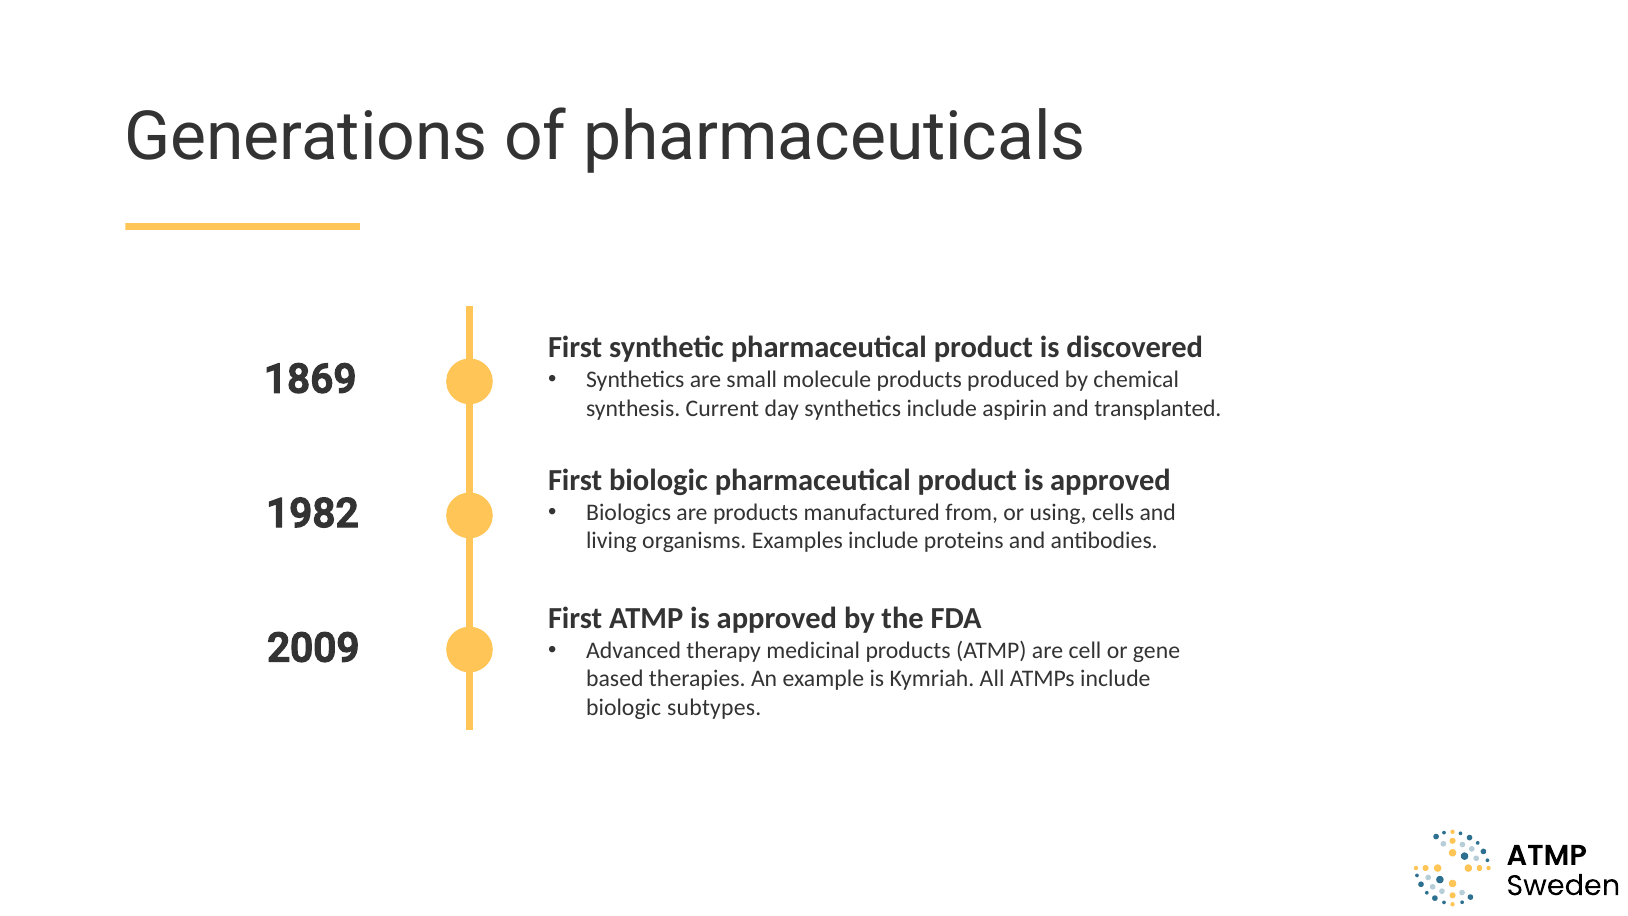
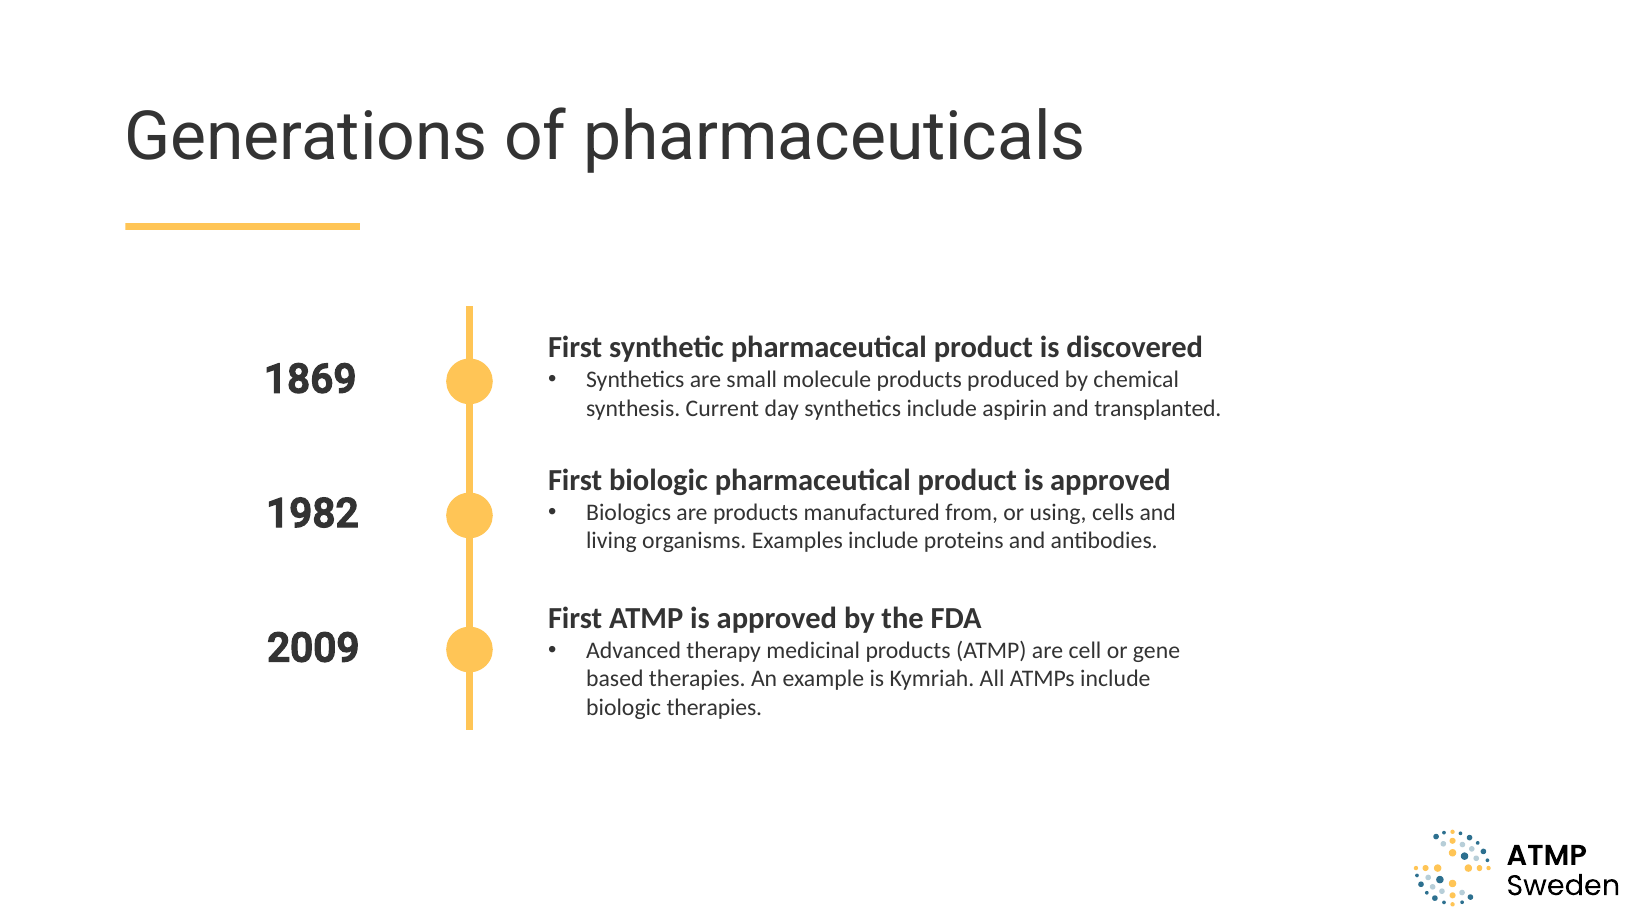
biologic subtypes: subtypes -> therapies
